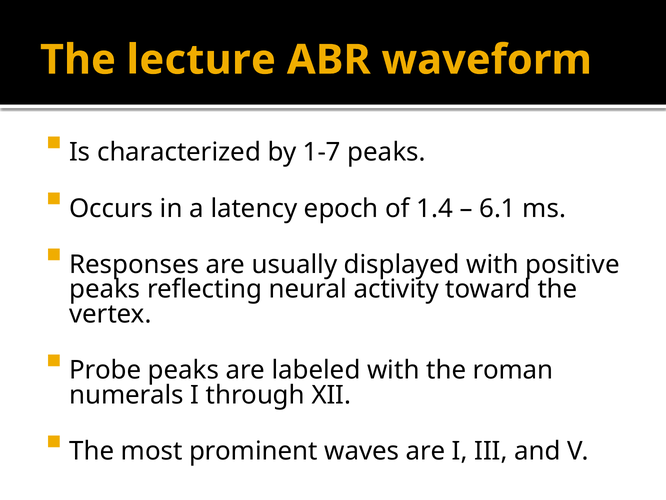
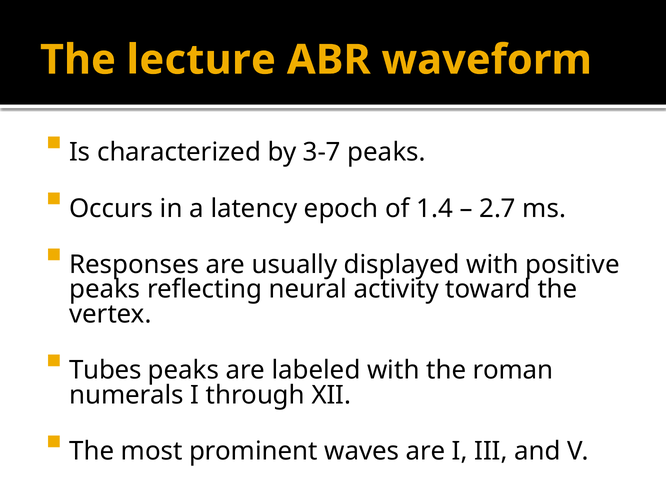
1-7: 1-7 -> 3-7
6.1: 6.1 -> 2.7
Probe: Probe -> Tubes
